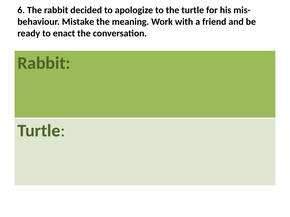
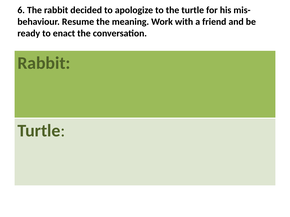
Mistake: Mistake -> Resume
